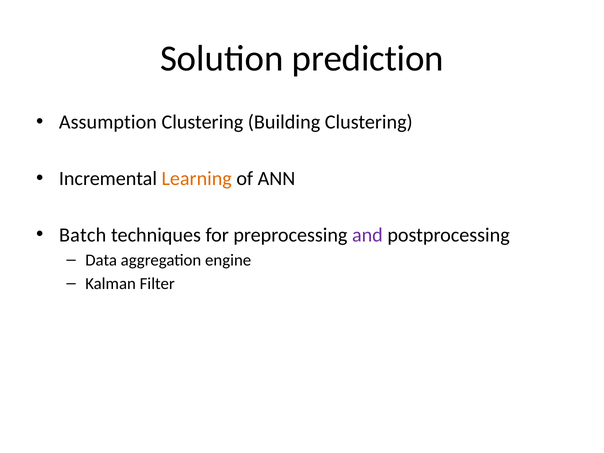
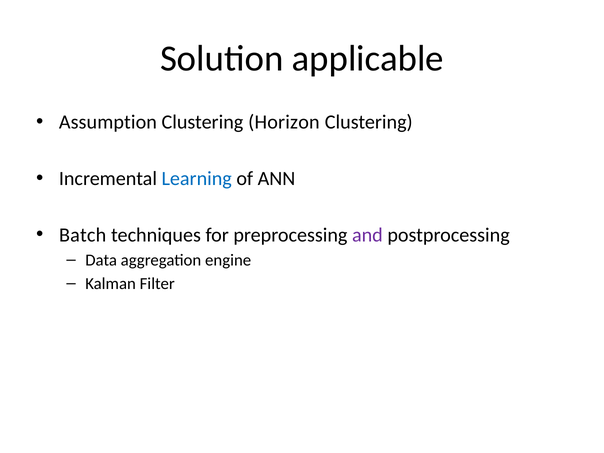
prediction: prediction -> applicable
Building: Building -> Horizon
Learning colour: orange -> blue
